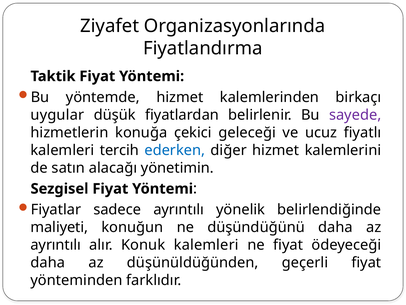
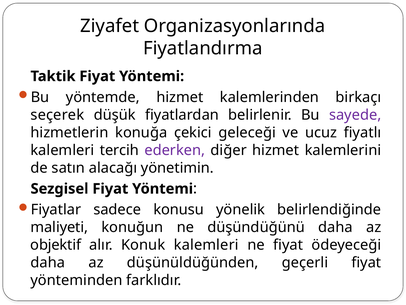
uygular: uygular -> seçerek
ederken colour: blue -> purple
sadece ayrıntılı: ayrıntılı -> konusu
ayrıntılı at (56, 245): ayrıntılı -> objektif
